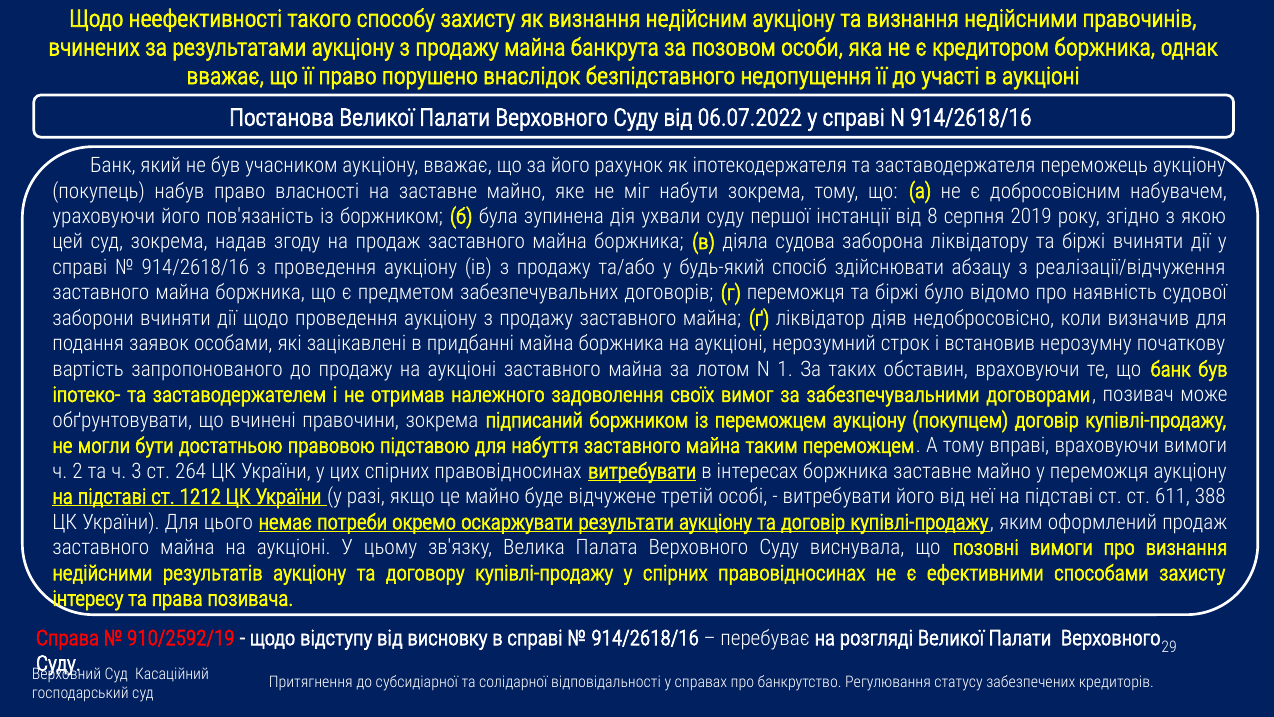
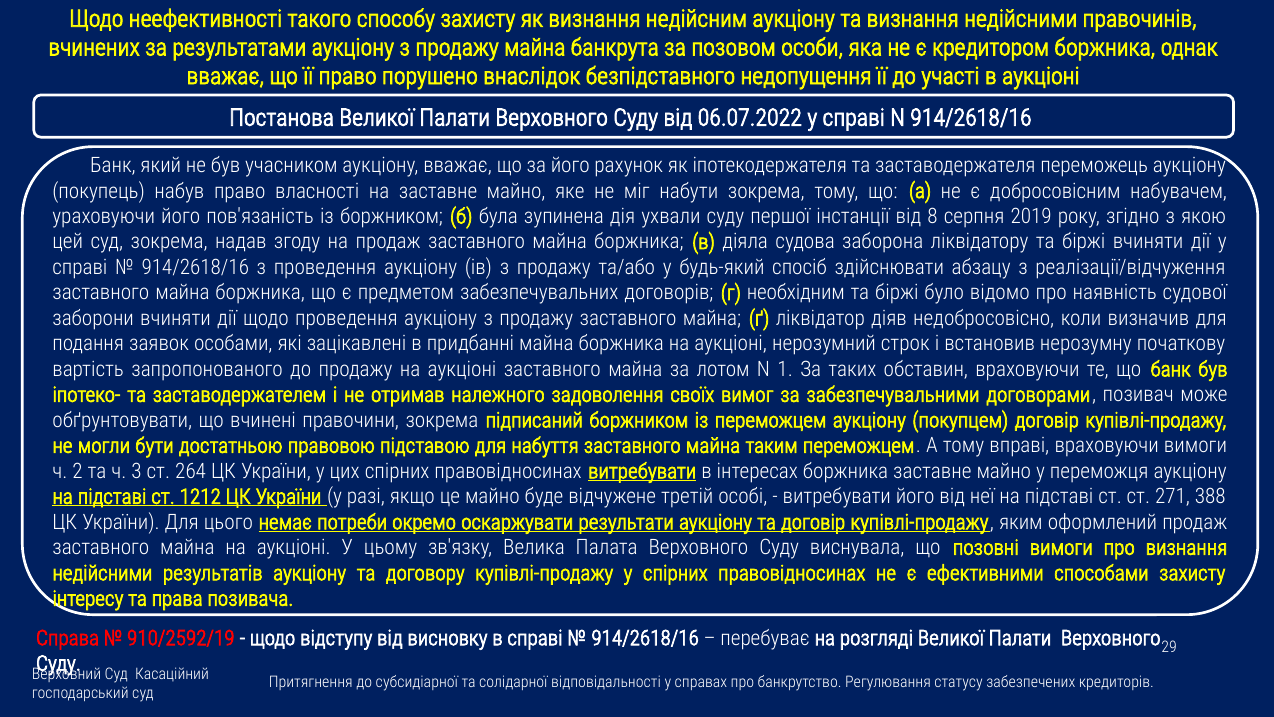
г переможця: переможця -> необхідним
611: 611 -> 271
